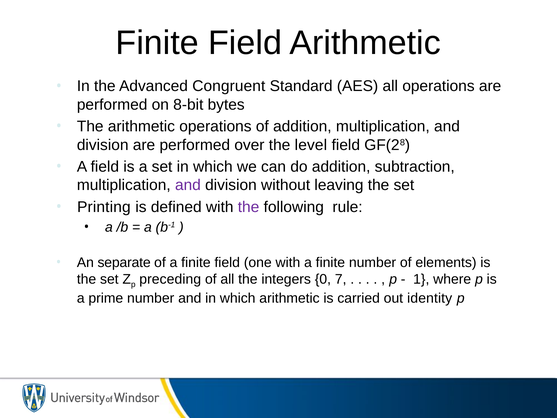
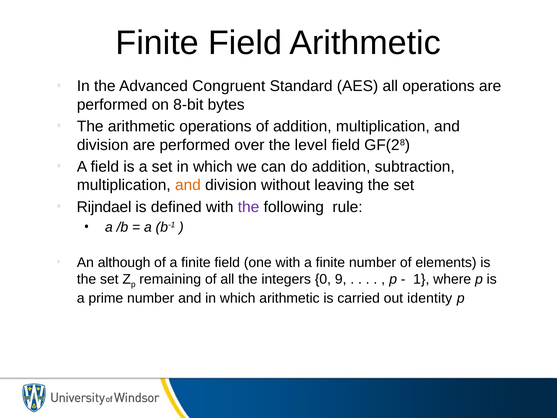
and at (188, 185) colour: purple -> orange
Printing: Printing -> Rijndael
separate: separate -> although
preceding: preceding -> remaining
7: 7 -> 9
